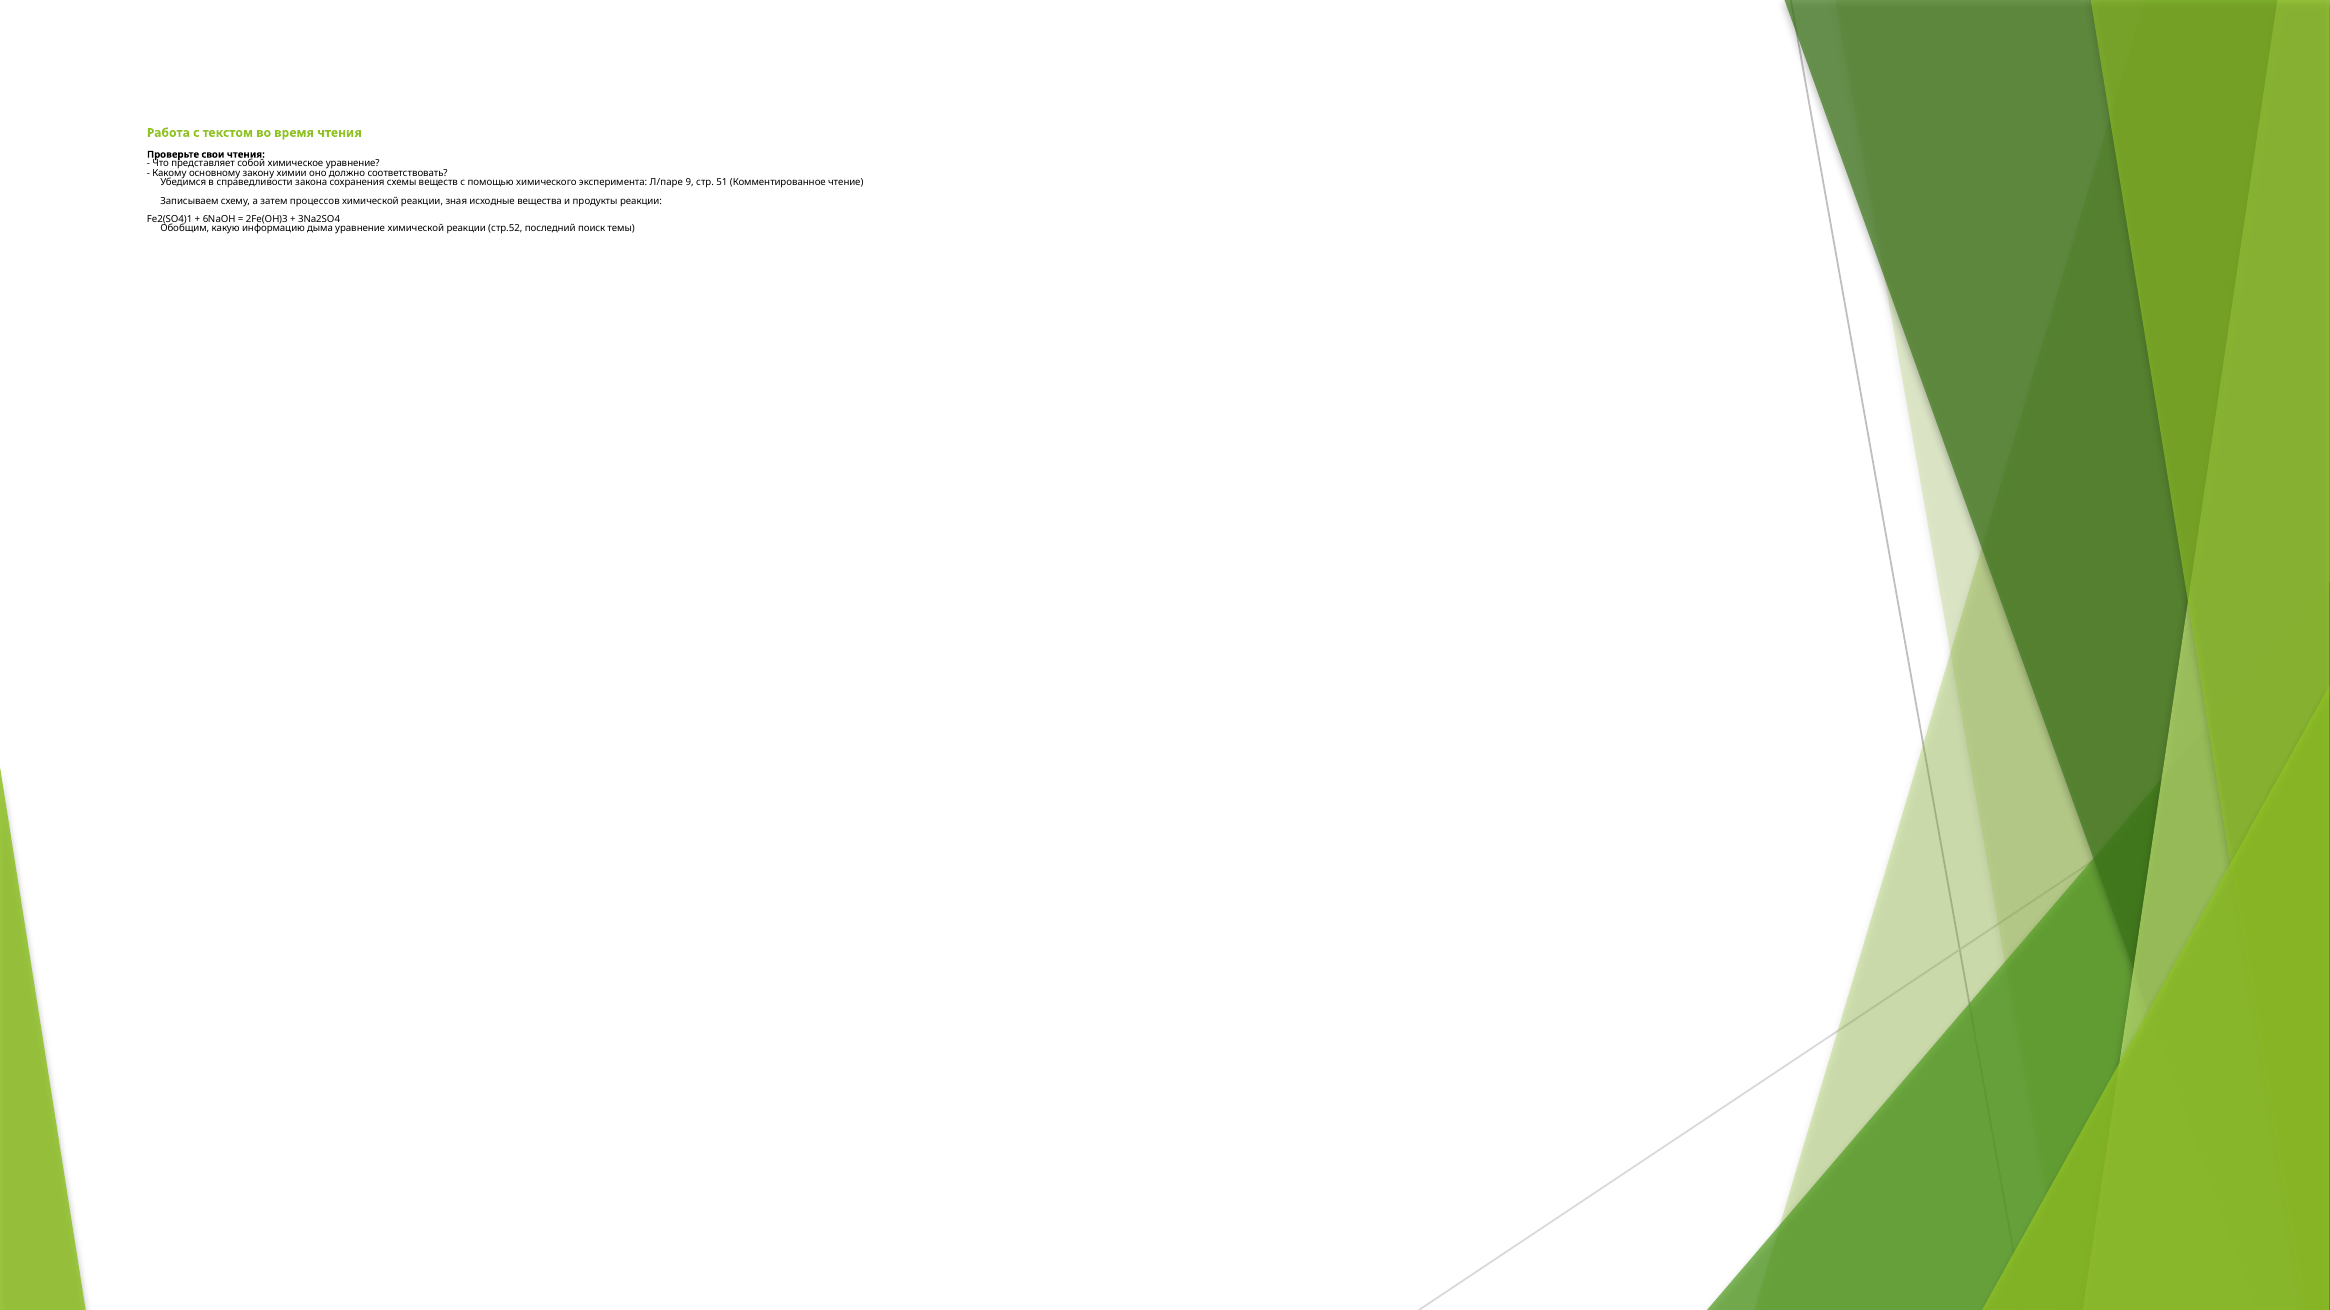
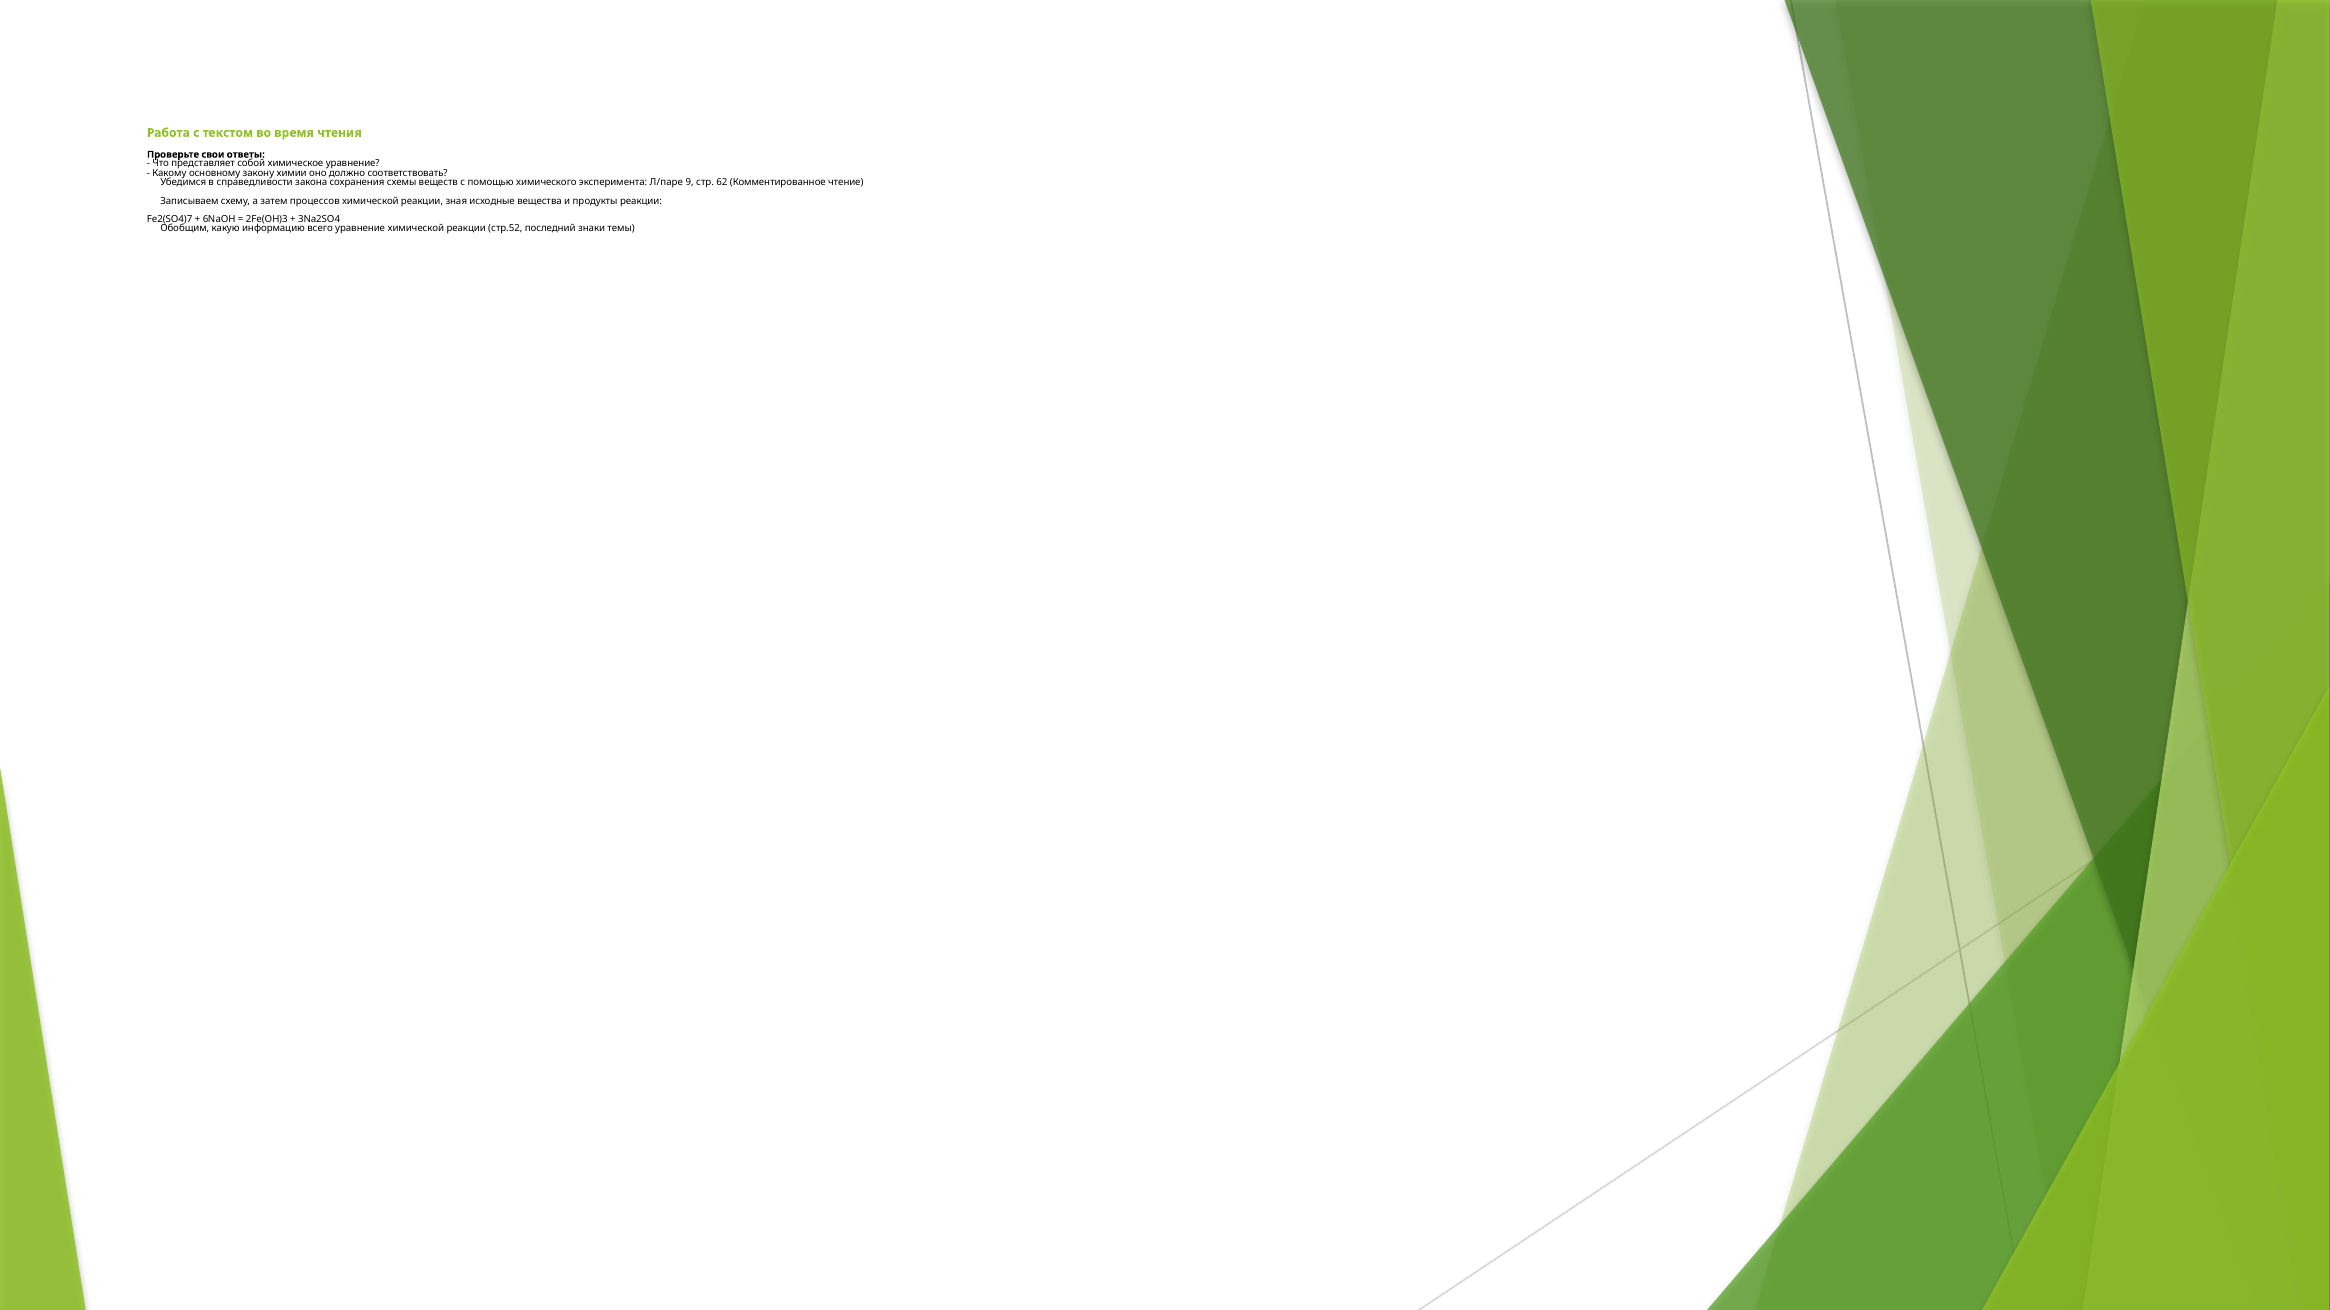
свои чтения: чтения -> ответы
51: 51 -> 62
Fe2(SO4)1: Fe2(SO4)1 -> Fe2(SO4)7
дыма: дыма -> всего
поиск: поиск -> знаки
